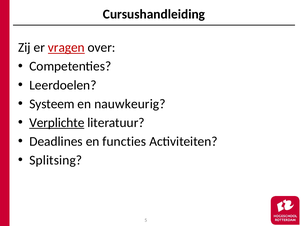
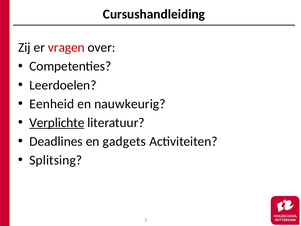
vragen underline: present -> none
Systeem: Systeem -> Eenheid
functies: functies -> gadgets
